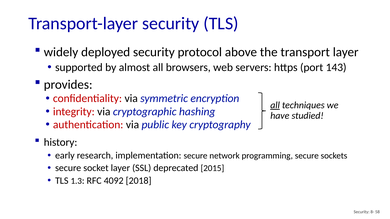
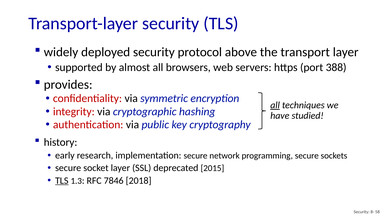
143: 143 -> 388
TLS at (62, 181) underline: none -> present
4092: 4092 -> 7846
